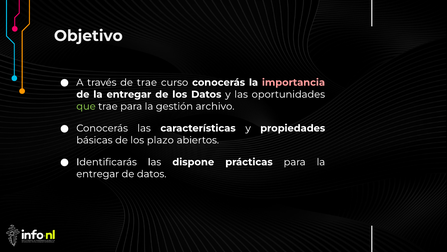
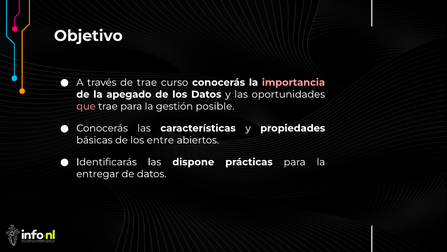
de la entregar: entregar -> apegado
que colour: light green -> pink
archivo: archivo -> posible
plazo: plazo -> entre
